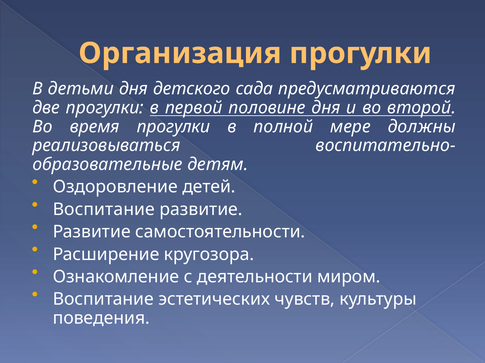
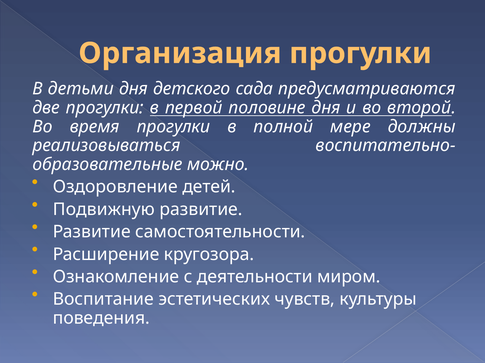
детям: детям -> можно
Воспитание at (104, 210): Воспитание -> Подвижную
